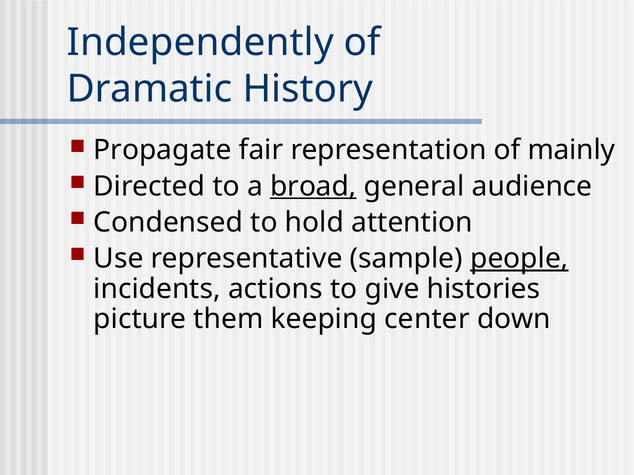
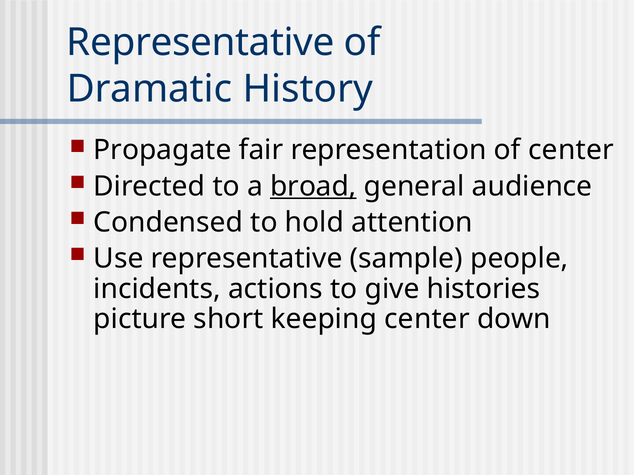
Independently at (200, 42): Independently -> Representative
of mainly: mainly -> center
people underline: present -> none
them: them -> short
